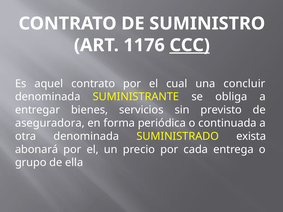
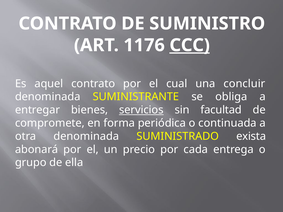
servicios underline: none -> present
previsto: previsto -> facultad
aseguradora: aseguradora -> compromete
